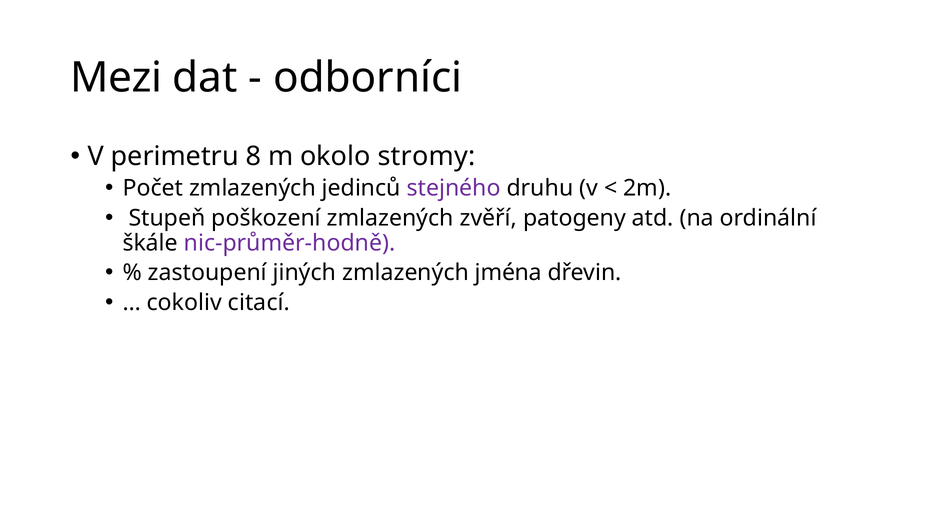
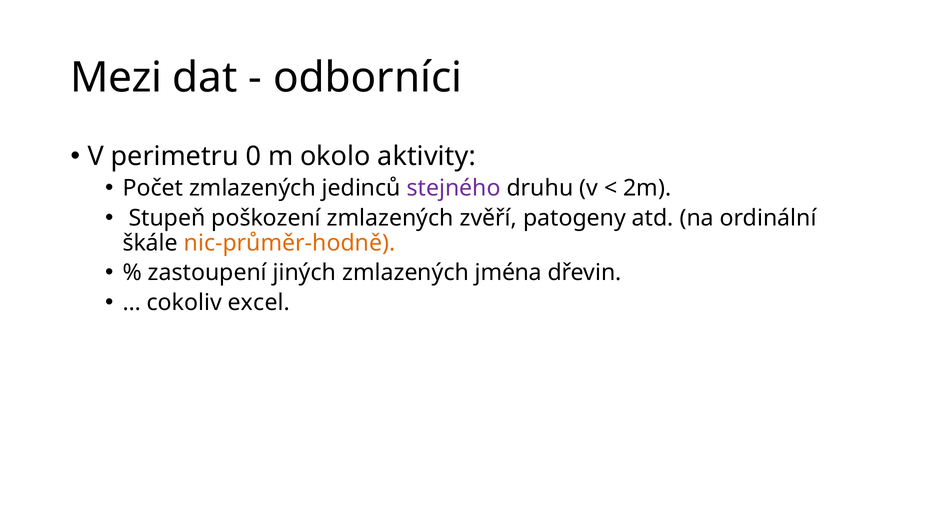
8: 8 -> 0
stromy: stromy -> aktivity
nic-průměr-hodně colour: purple -> orange
citací: citací -> excel
